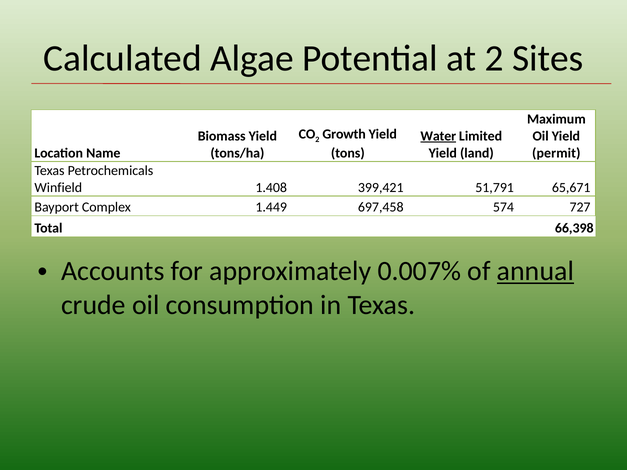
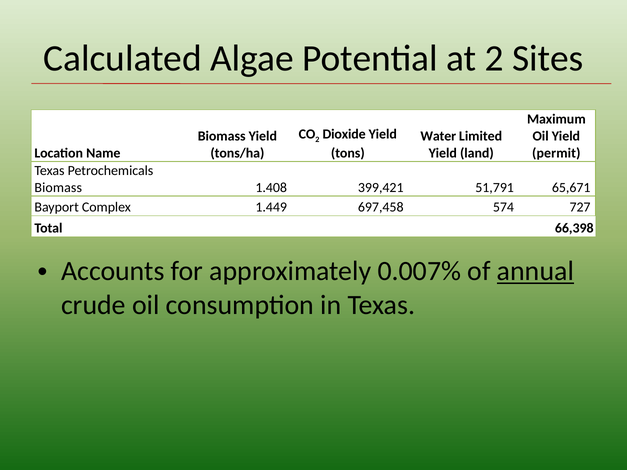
Growth: Growth -> Dioxide
Water underline: present -> none
Winfield at (58, 188): Winfield -> Biomass
